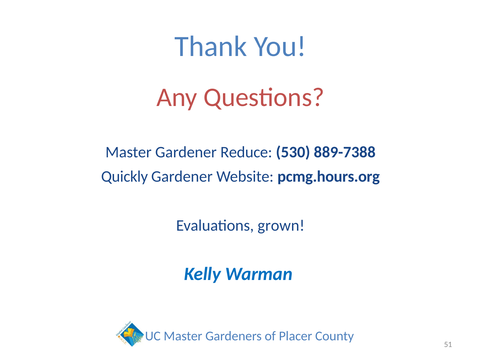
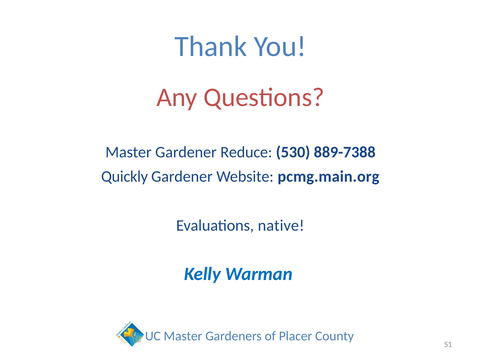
pcmg.hours.org: pcmg.hours.org -> pcmg.main.org
grown: grown -> native
